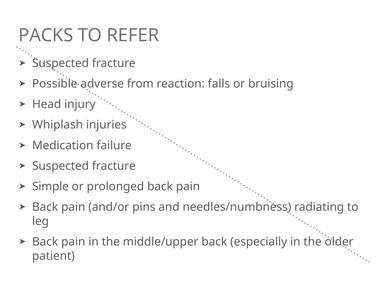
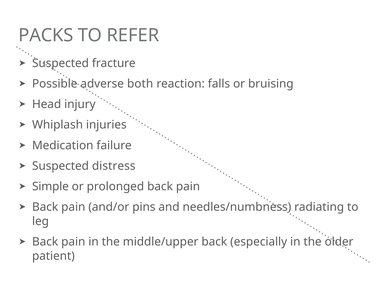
from: from -> both
fracture at (114, 166): fracture -> distress
